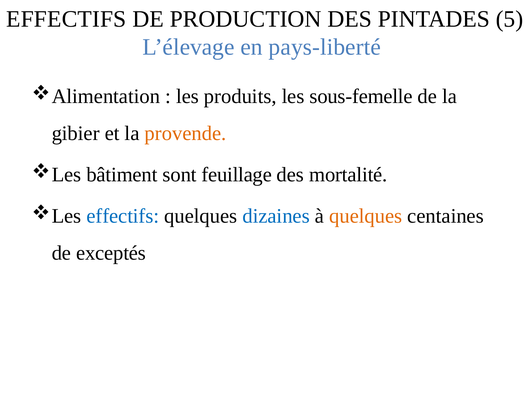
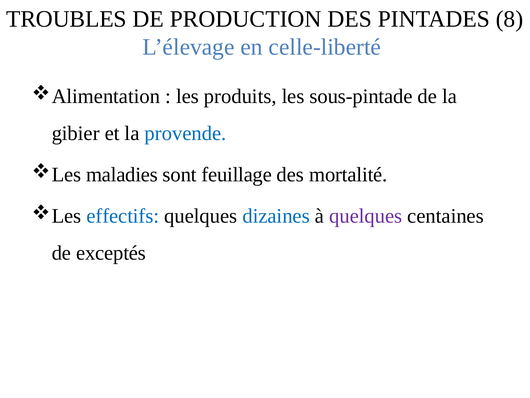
EFFECTIFS at (66, 19): EFFECTIFS -> TROUBLES
5: 5 -> 8
pays-liberté: pays-liberté -> celle-liberté
sous-femelle: sous-femelle -> sous-pintade
provende colour: orange -> blue
bâtiment: bâtiment -> maladies
quelques at (366, 216) colour: orange -> purple
